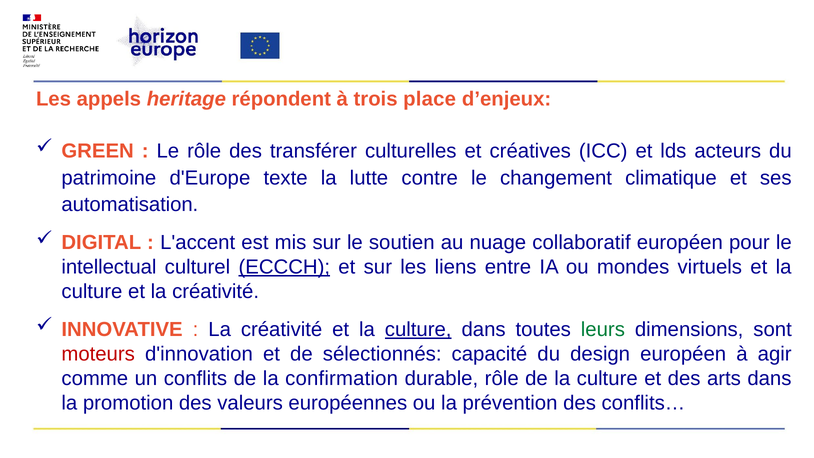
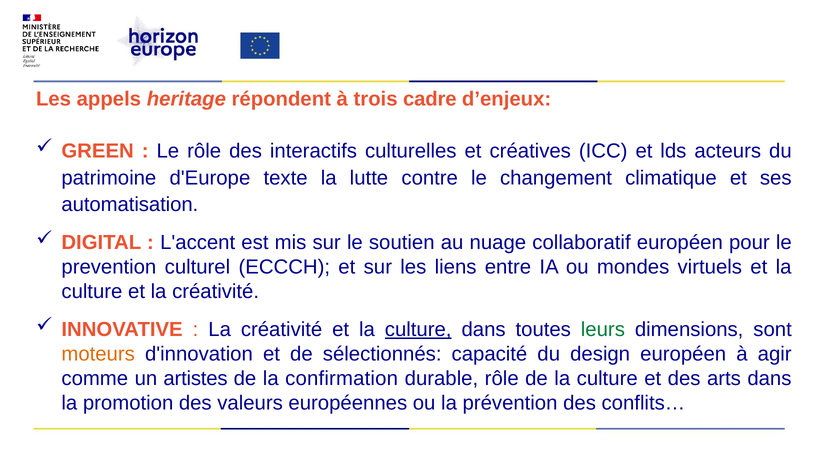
place: place -> cadre
transférer: transférer -> interactifs
intellectual: intellectual -> prevention
ECCCH underline: present -> none
moteurs colour: red -> orange
conflits: conflits -> artistes
